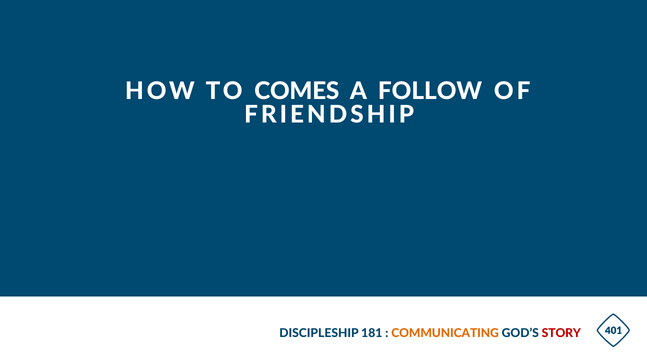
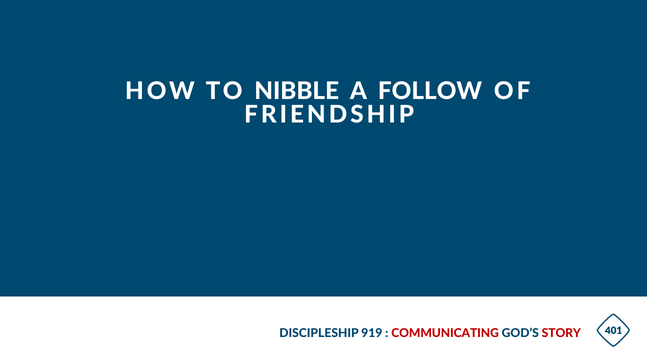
COMES: COMES -> NIBBLE
181: 181 -> 919
COMMUNICATING colour: orange -> red
